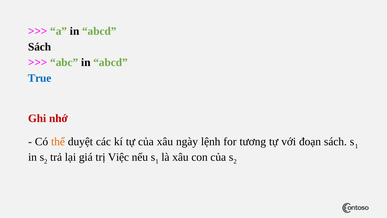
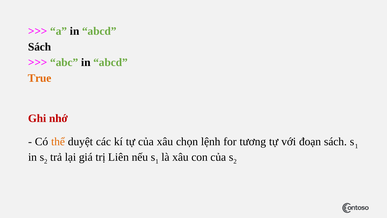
True colour: blue -> orange
ngày: ngày -> chọn
Việc: Việc -> Liên
